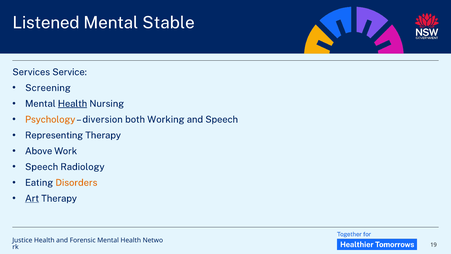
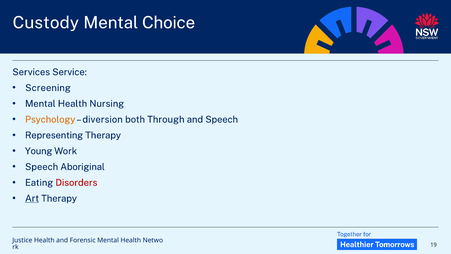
Listened: Listened -> Custody
Stable: Stable -> Choice
Health at (72, 104) underline: present -> none
Working: Working -> Through
Above: Above -> Young
Radiology: Radiology -> Aboriginal
Disorders colour: orange -> red
